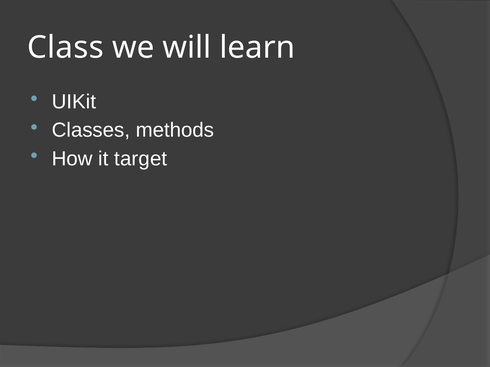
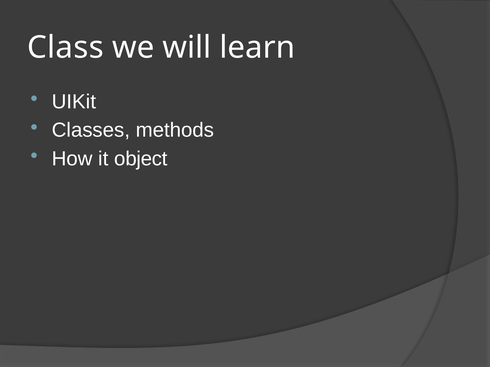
target: target -> object
